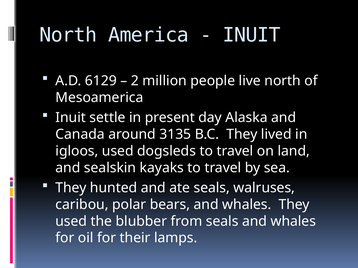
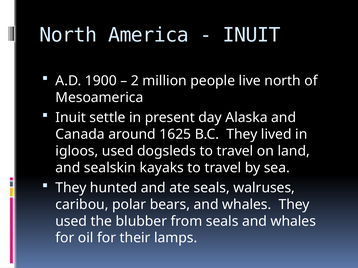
6129: 6129 -> 1900
3135: 3135 -> 1625
